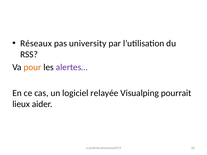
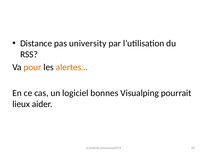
Réseaux: Réseaux -> Distance
alertes… colour: purple -> orange
relayée: relayée -> bonnes
